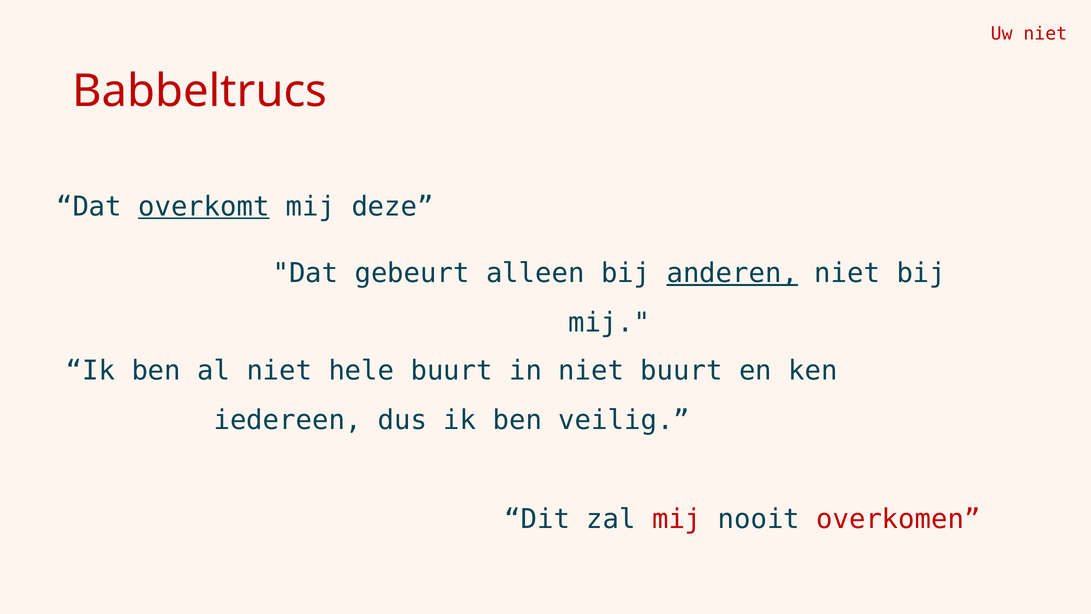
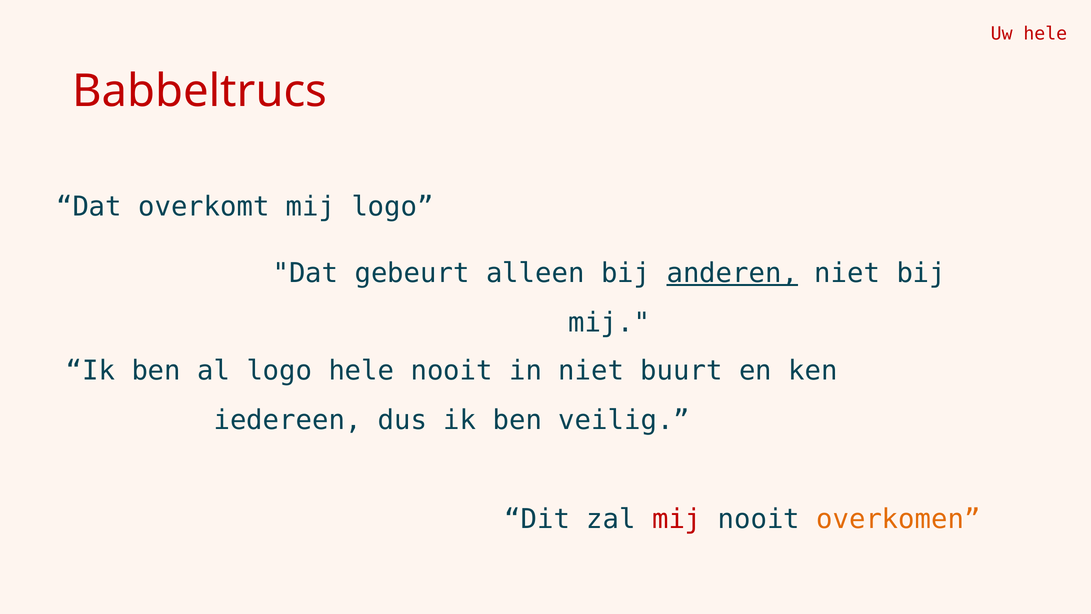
Uw niet: niet -> hele
overkomt underline: present -> none
mij deze: deze -> logo
al niet: niet -> logo
hele buurt: buurt -> nooit
overkomen colour: red -> orange
